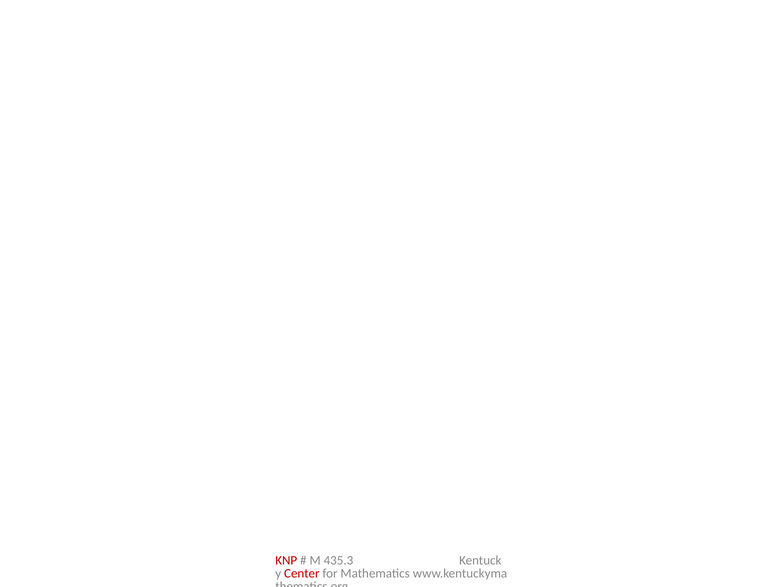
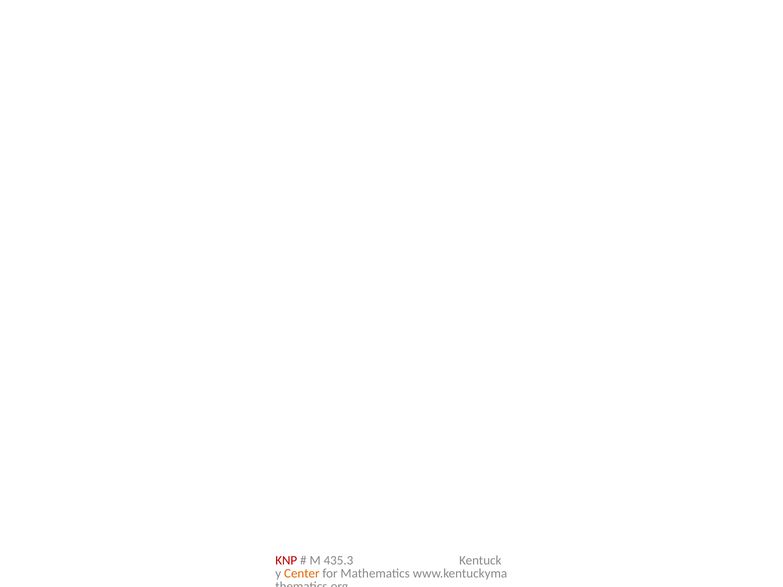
Center colour: red -> orange
